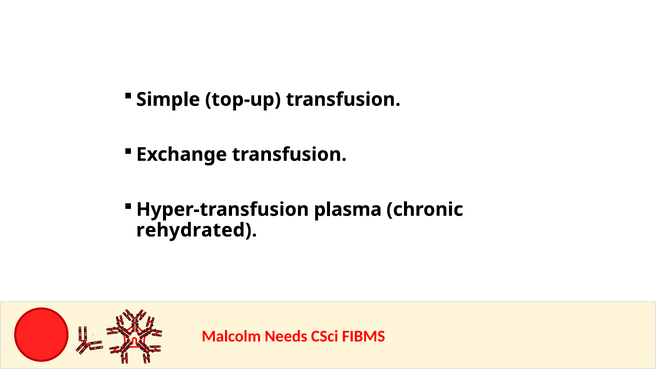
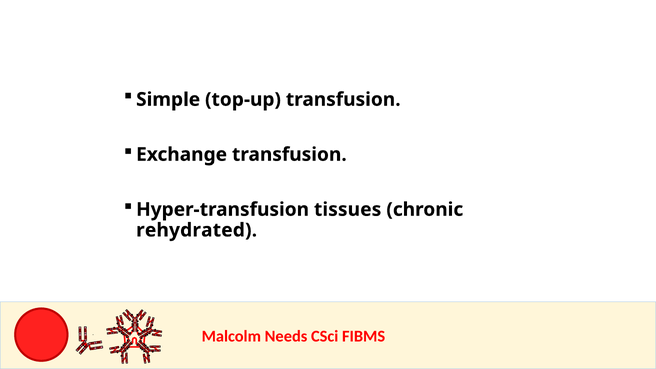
plasma: plasma -> tissues
